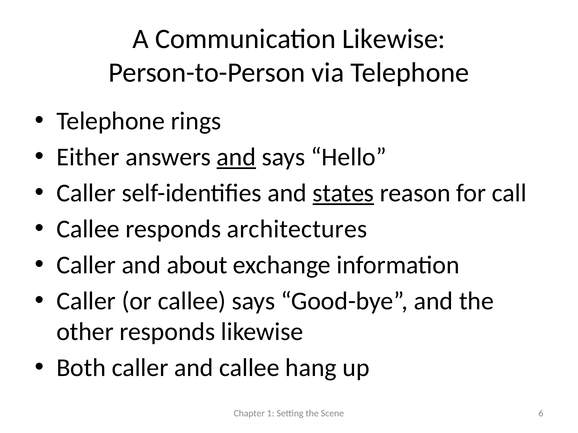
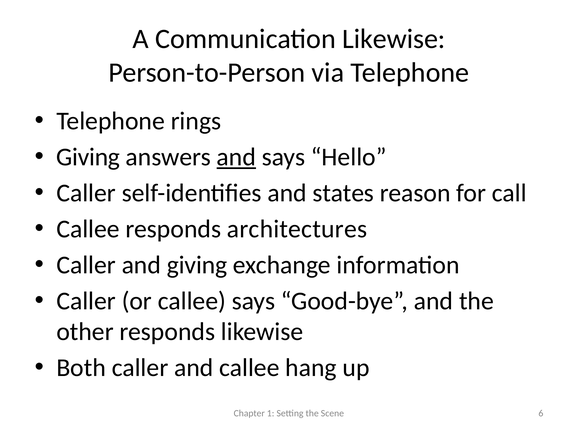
Either at (88, 157): Either -> Giving
states underline: present -> none
and about: about -> giving
